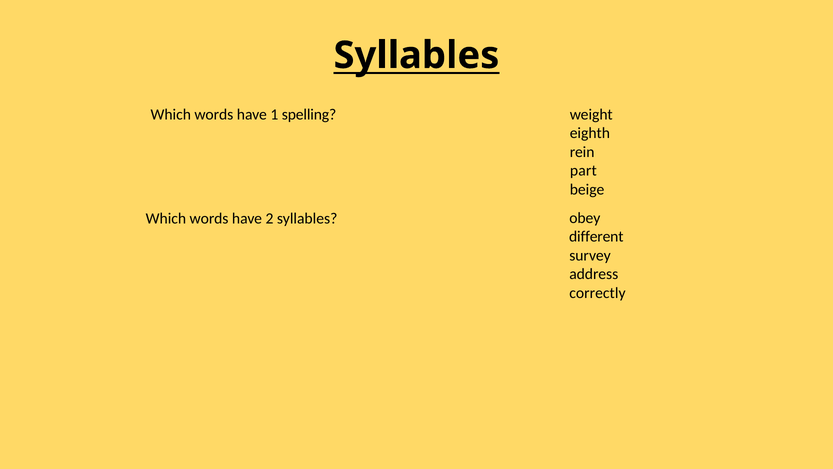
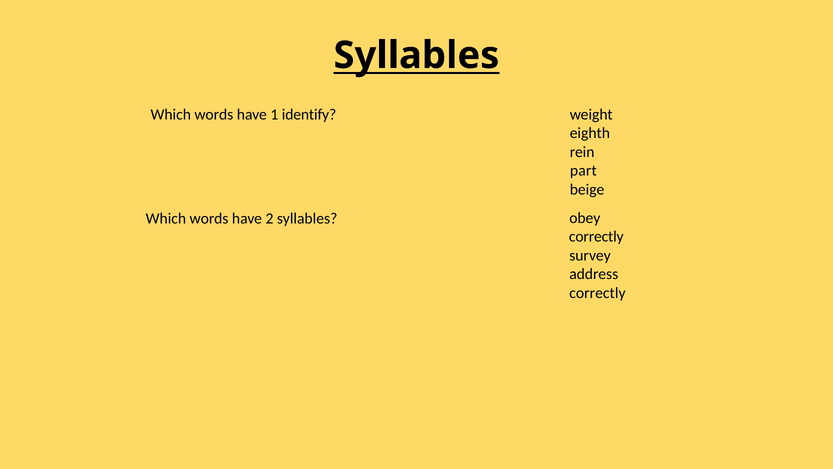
spelling: spelling -> identify
different at (596, 237): different -> correctly
